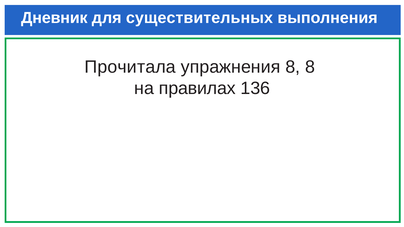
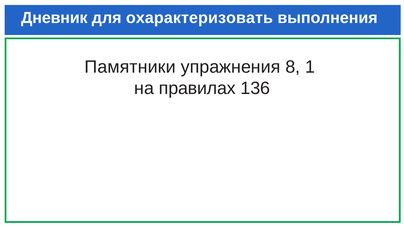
существительных: существительных -> охарактеризовать
Прочитала: Прочитала -> Памятники
8 8: 8 -> 1
